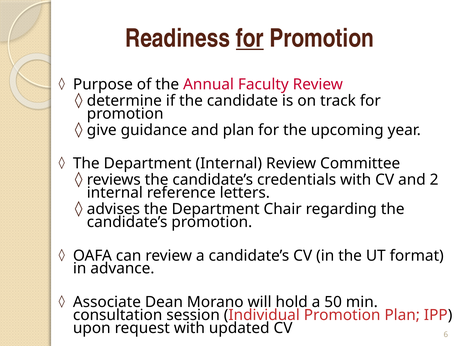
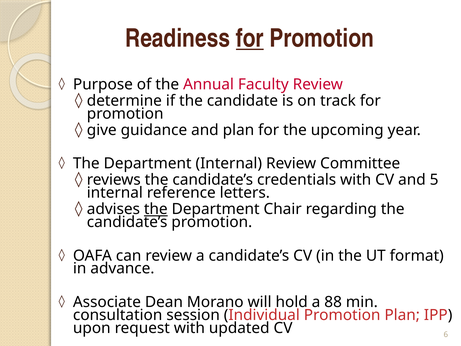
2: 2 -> 5
the at (156, 209) underline: none -> present
50: 50 -> 88
